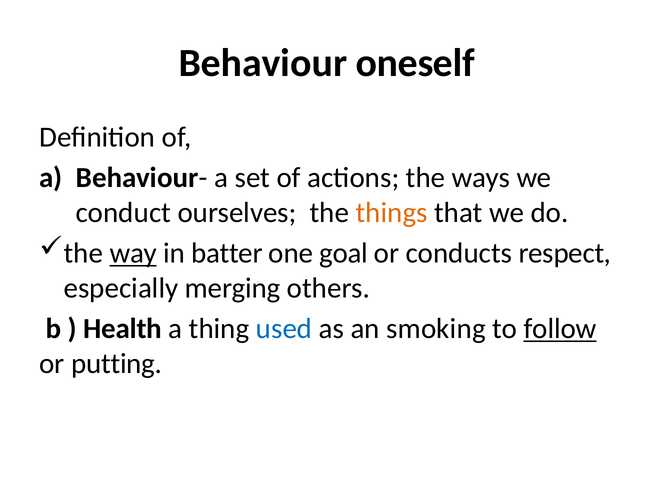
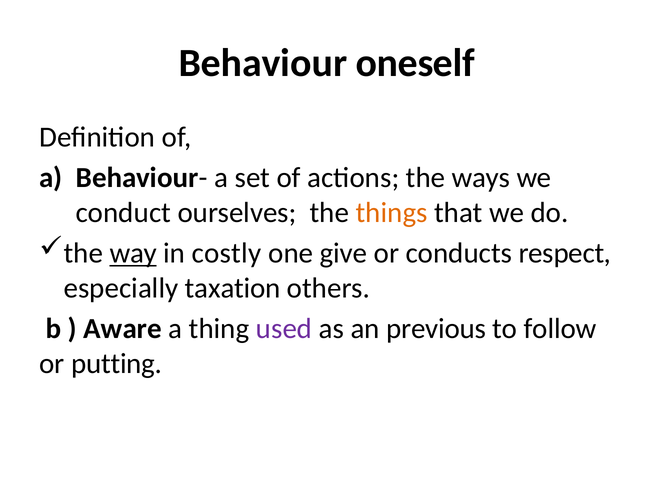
batter: batter -> costly
goal: goal -> give
merging: merging -> taxation
Health: Health -> Aware
used colour: blue -> purple
smoking: smoking -> previous
follow underline: present -> none
